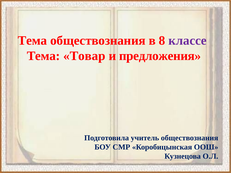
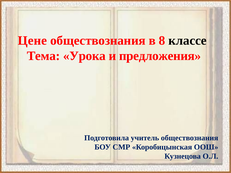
Тема at (32, 41): Тема -> Цене
классе colour: purple -> black
Товар: Товар -> Урока
